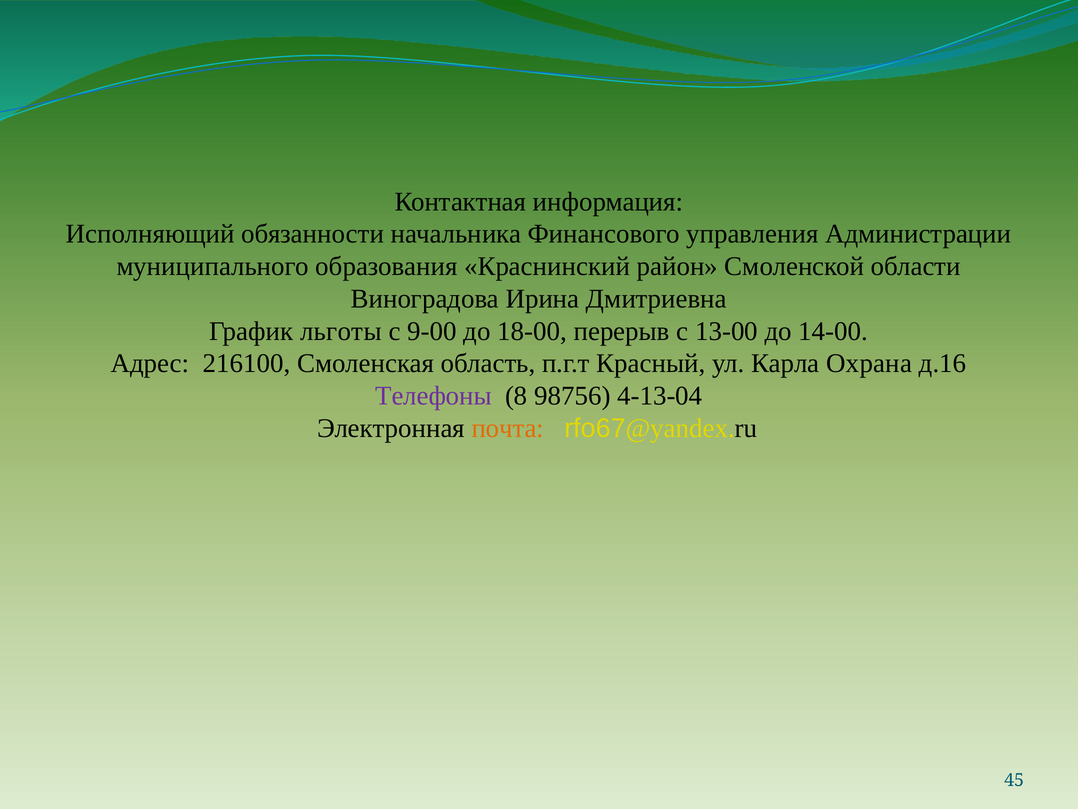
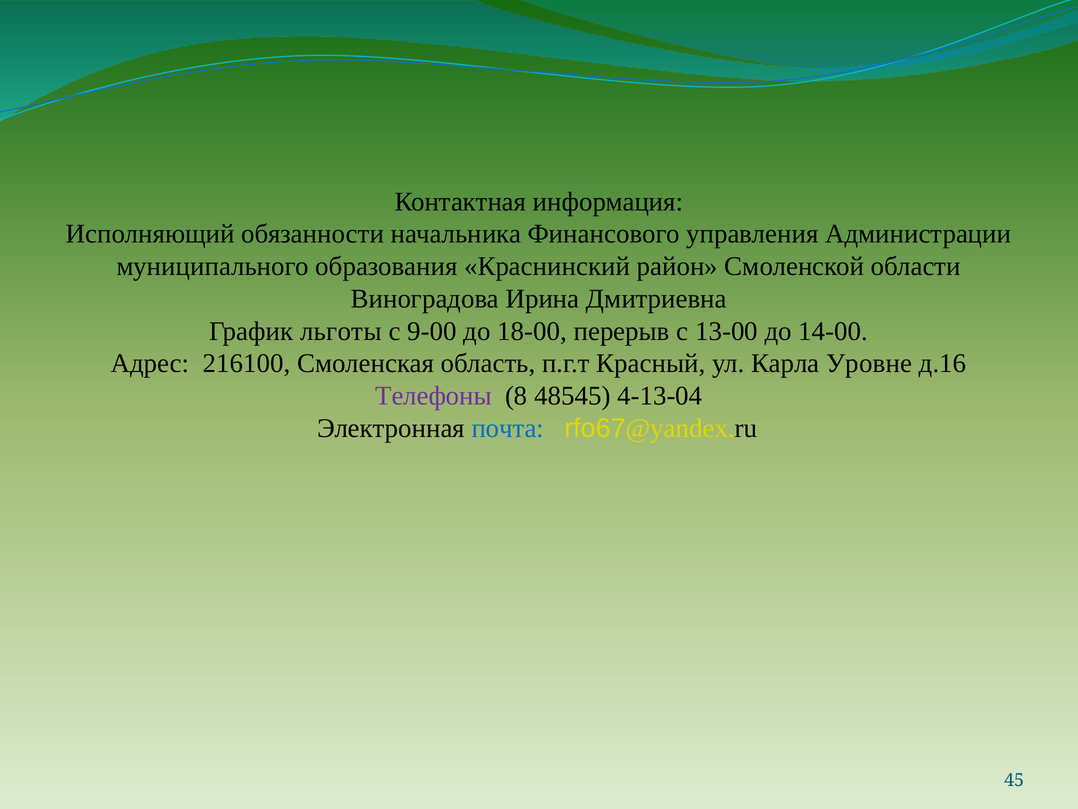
Охрана: Охрана -> Уровне
98756: 98756 -> 48545
почта colour: orange -> blue
